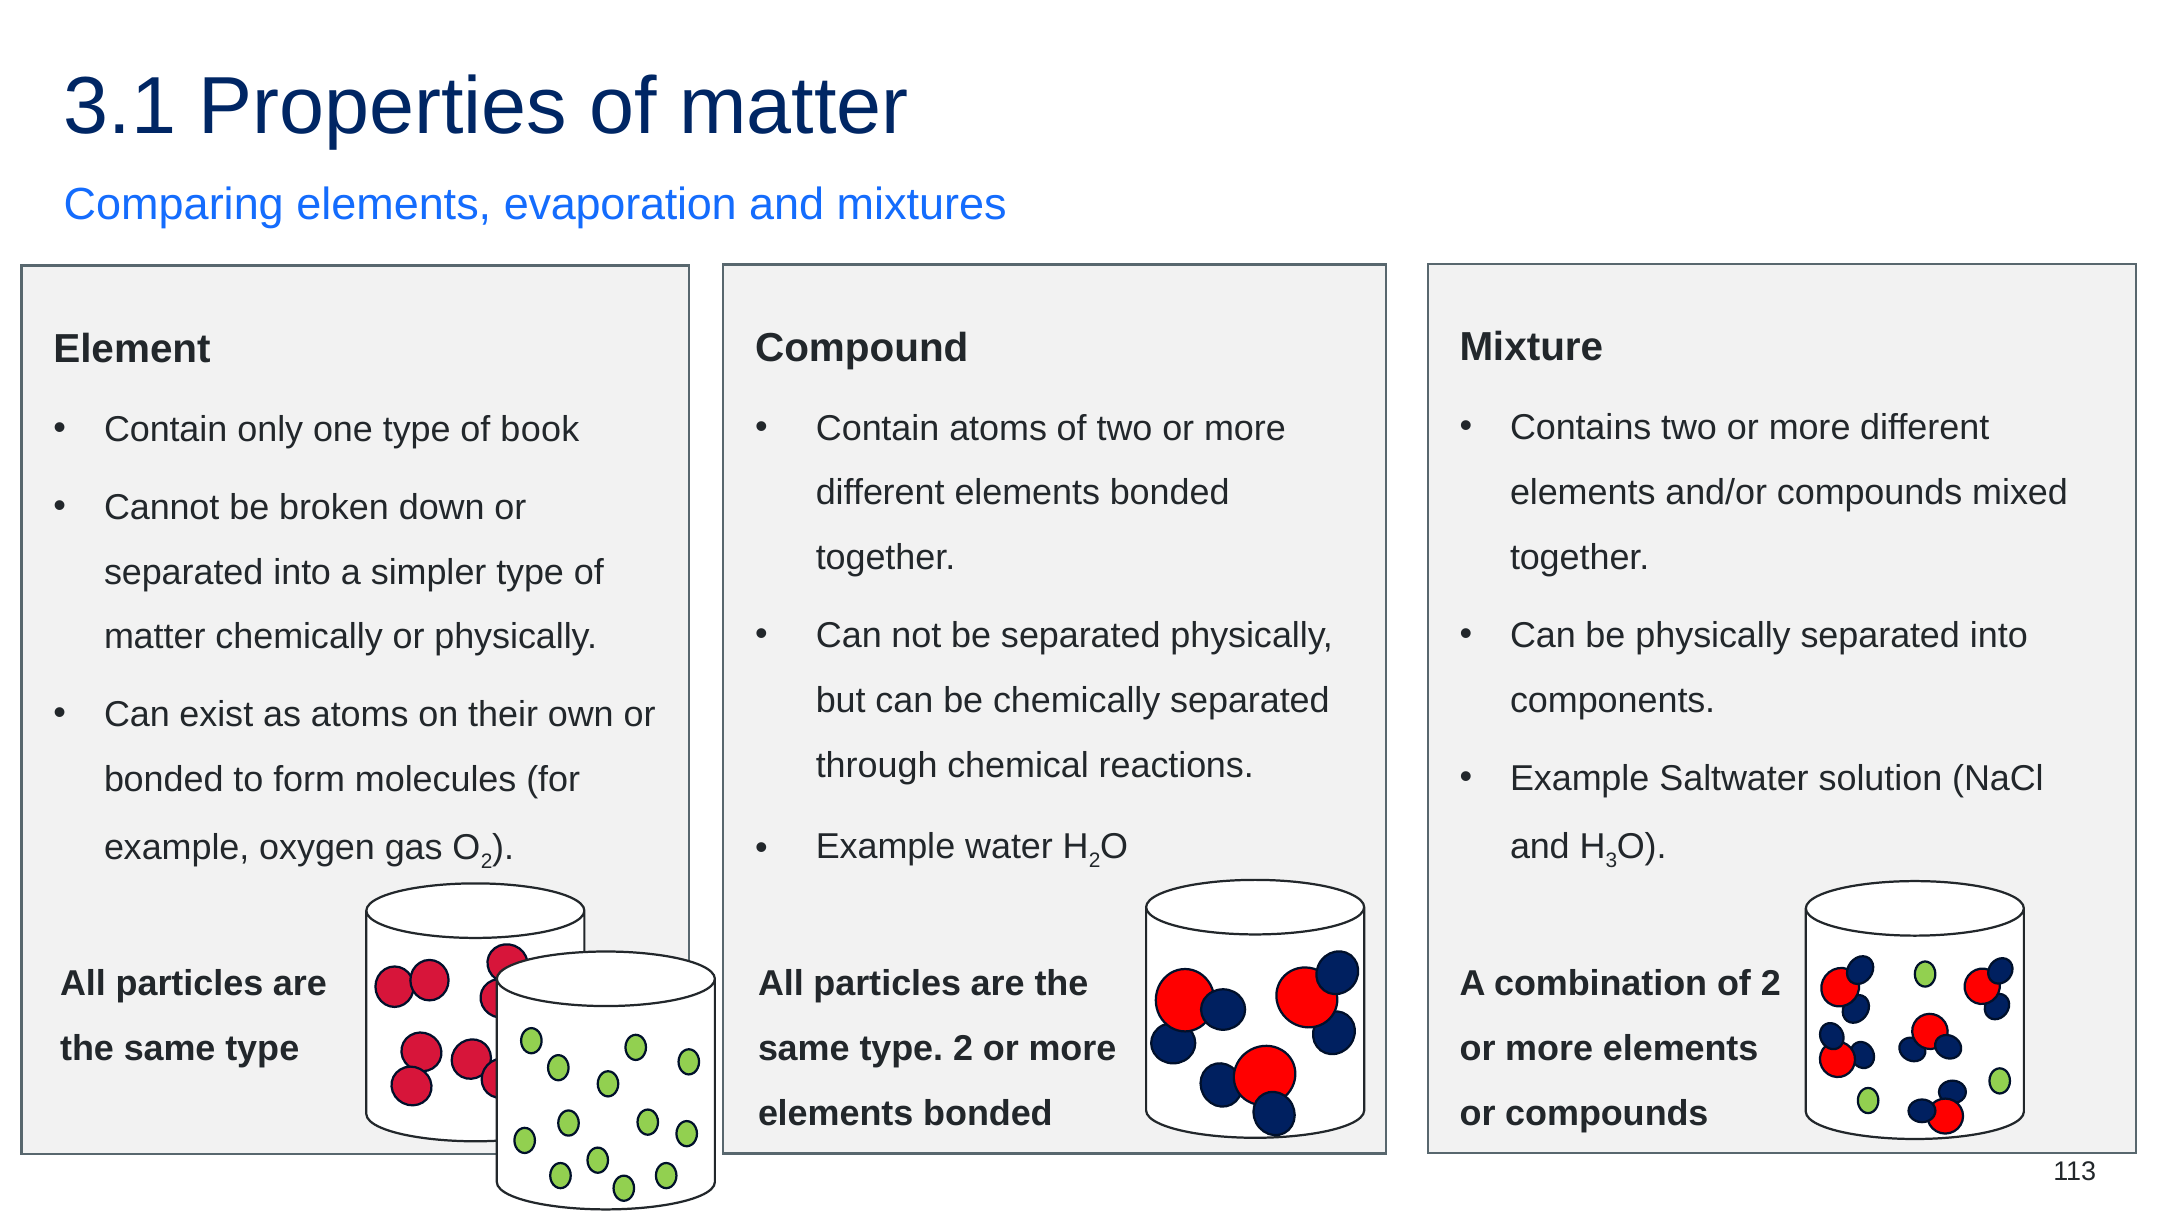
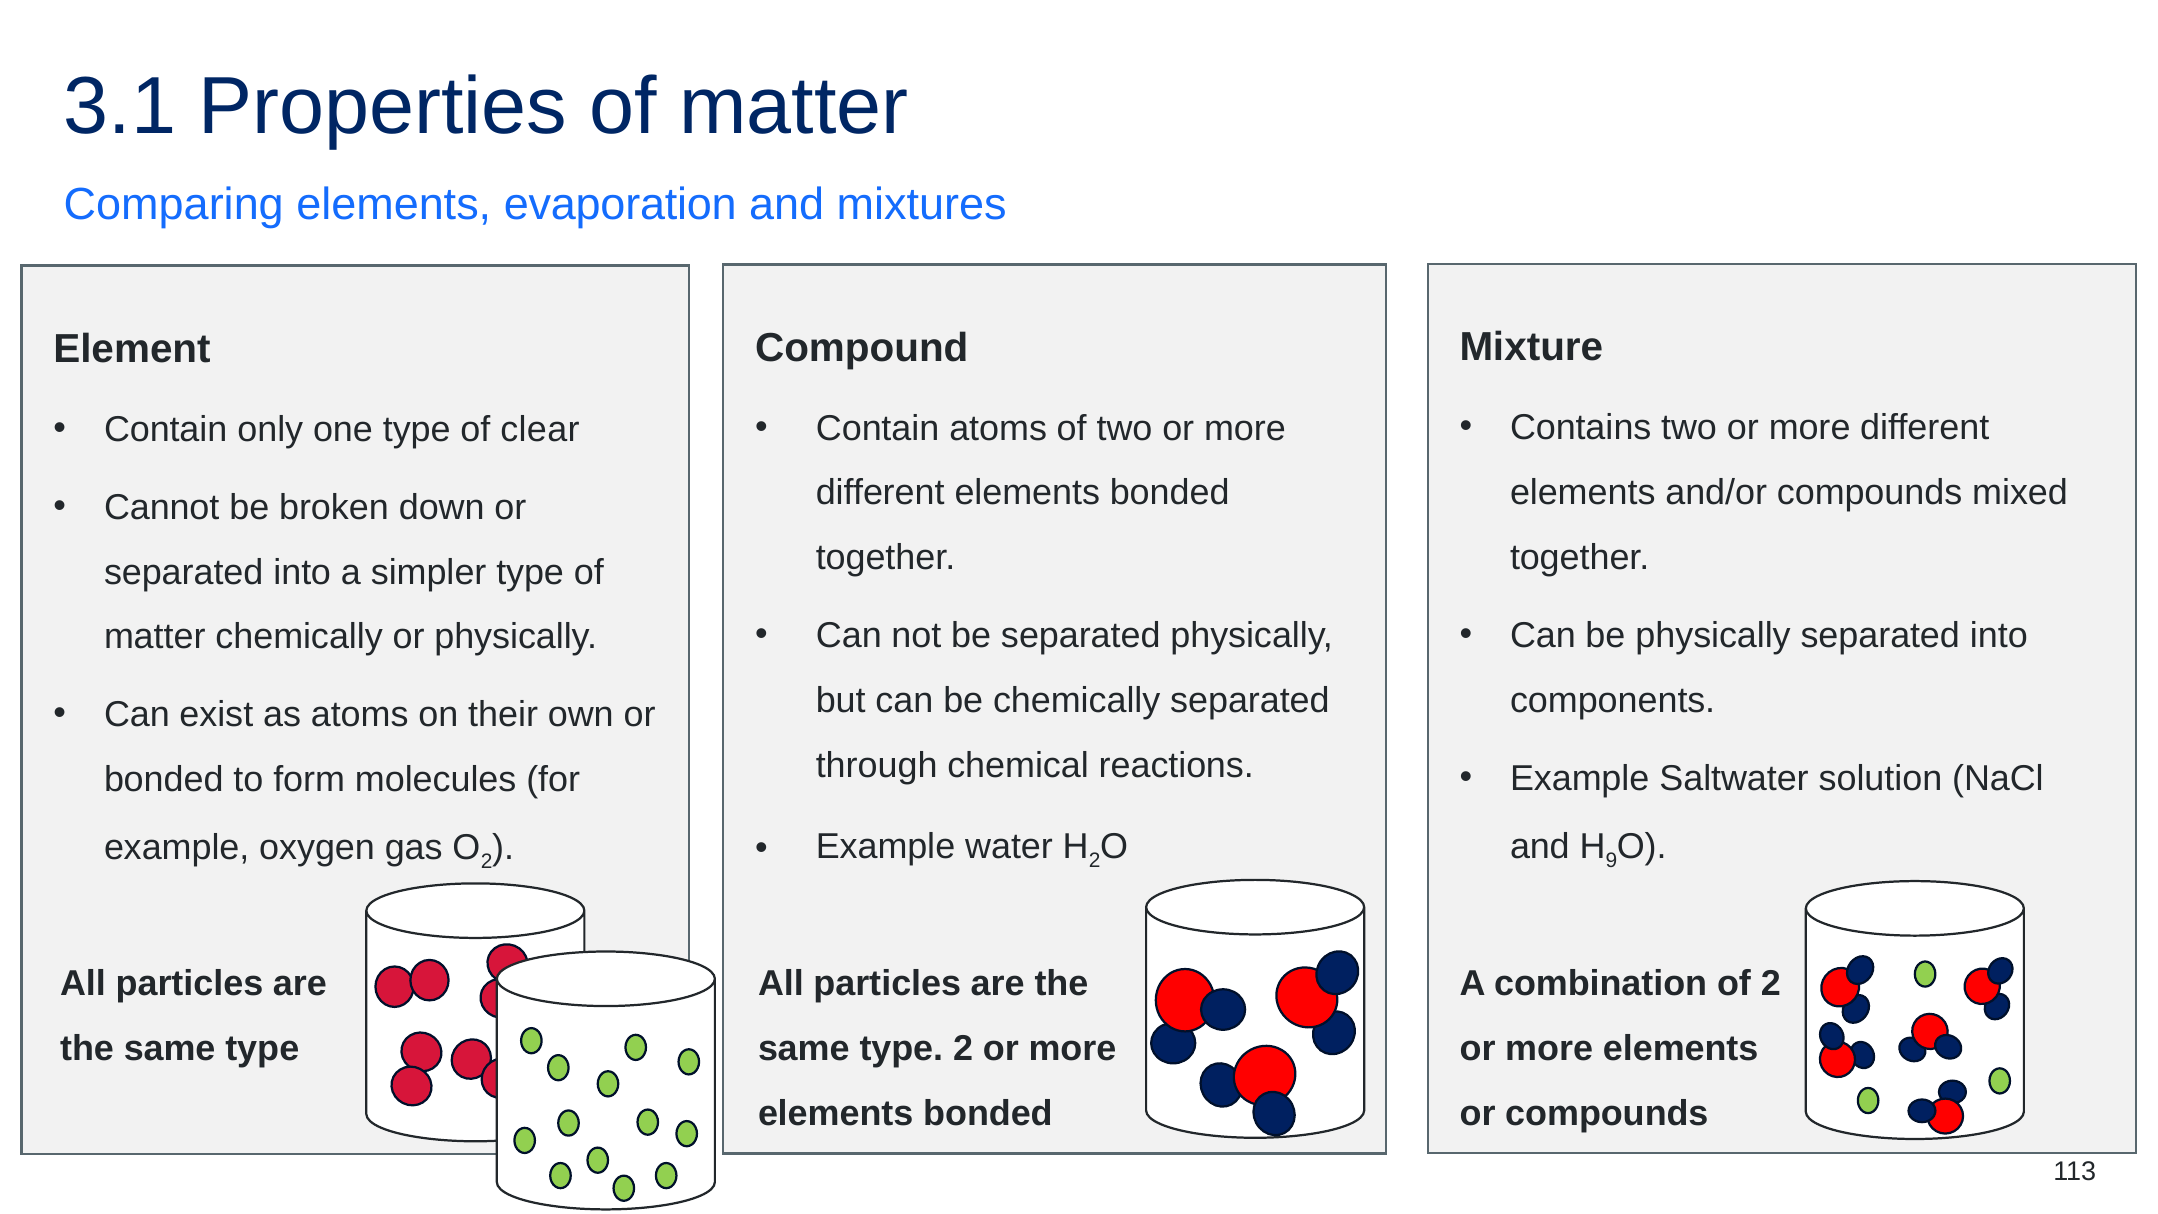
book: book -> clear
3: 3 -> 9
